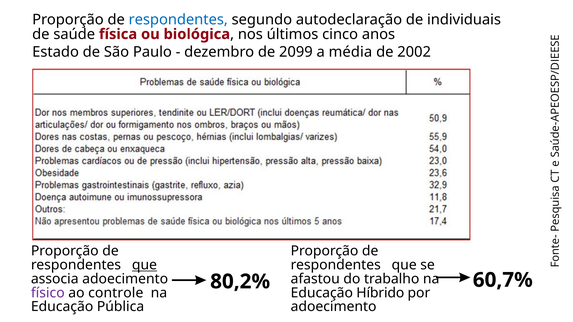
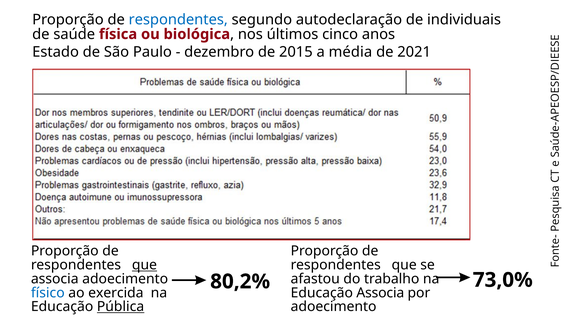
2099: 2099 -> 2015
2002: 2002 -> 2021
60,7%: 60,7% -> 73,0%
físico colour: purple -> blue
controle: controle -> exercida
Educação Híbrido: Híbrido -> Associa
Pública underline: none -> present
